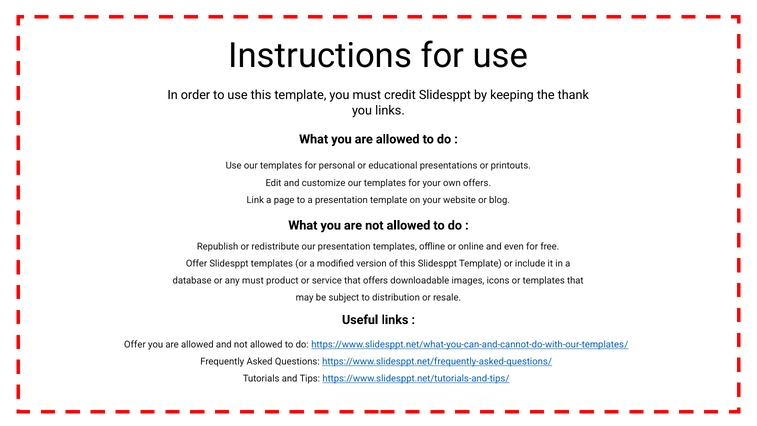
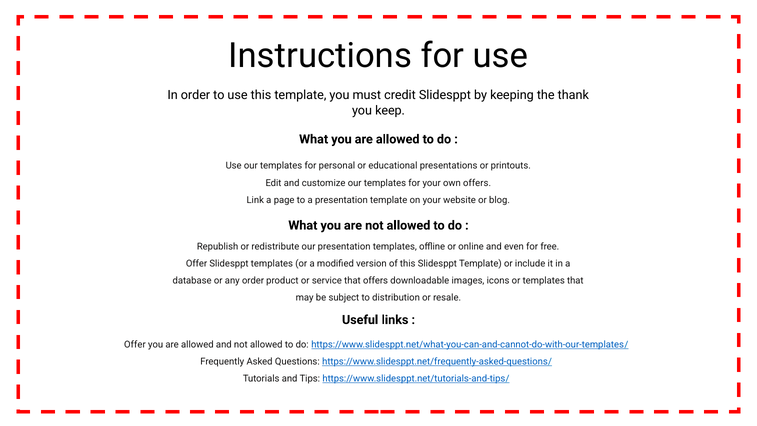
you links: links -> keep
any must: must -> order
